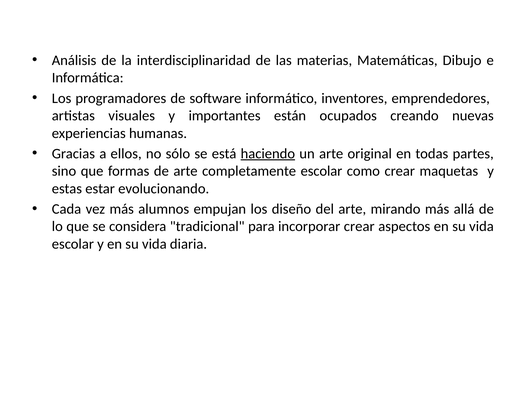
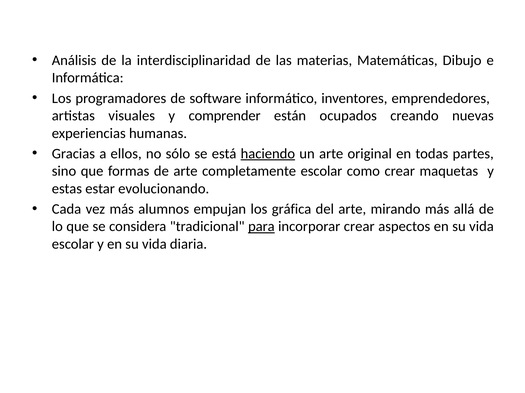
importantes: importantes -> comprender
diseño: diseño -> gráfica
para underline: none -> present
